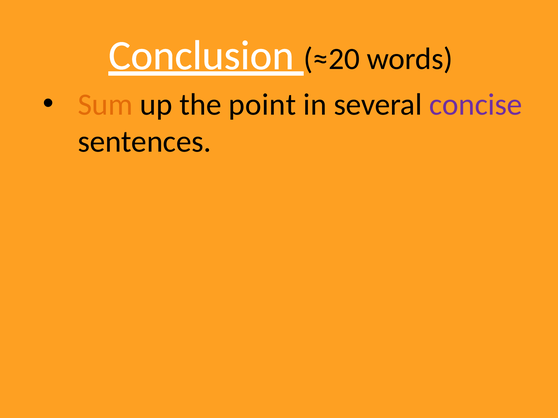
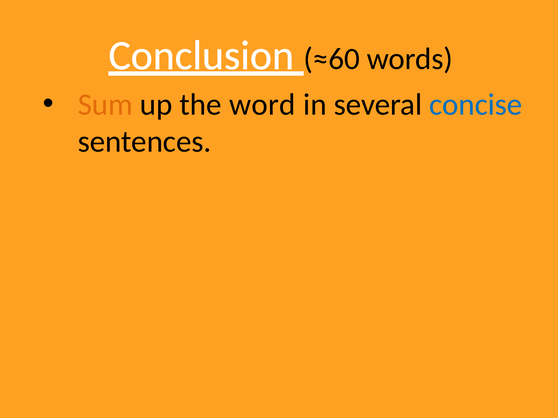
≈20: ≈20 -> ≈60
point: point -> word
concise colour: purple -> blue
